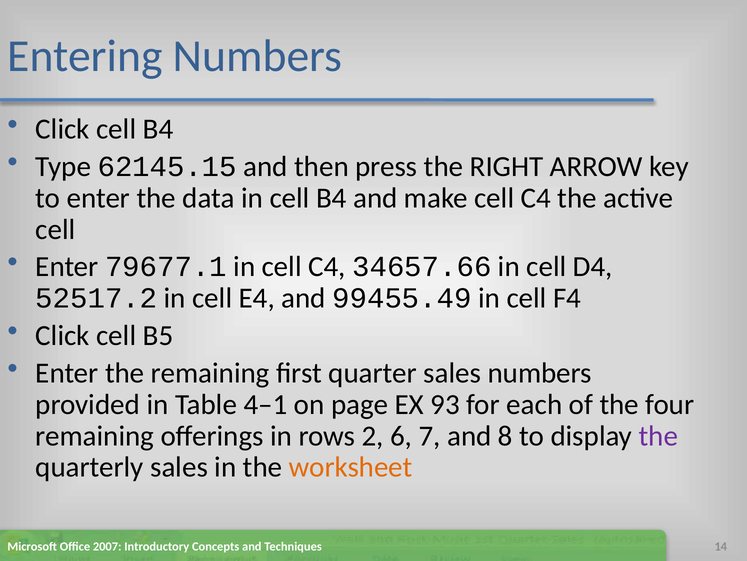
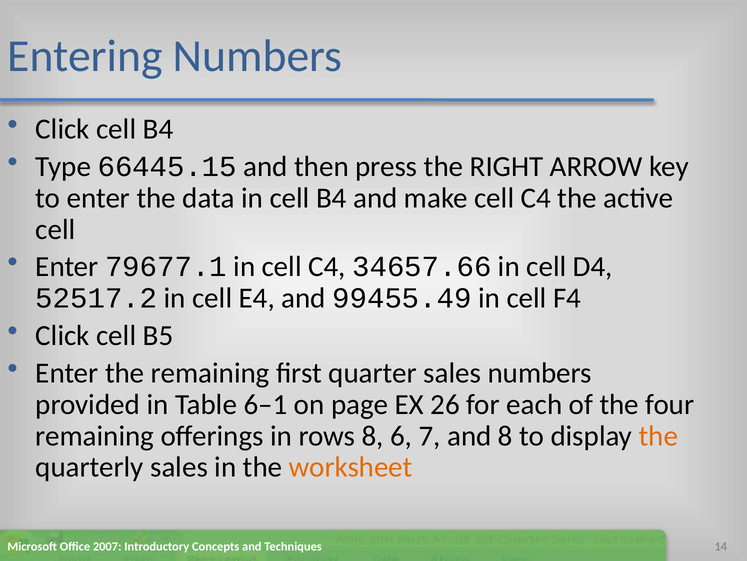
62145.15: 62145.15 -> 66445.15
4–1: 4–1 -> 6–1
93: 93 -> 26
rows 2: 2 -> 8
the at (658, 435) colour: purple -> orange
